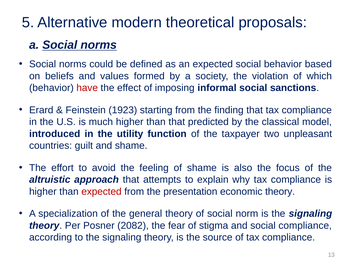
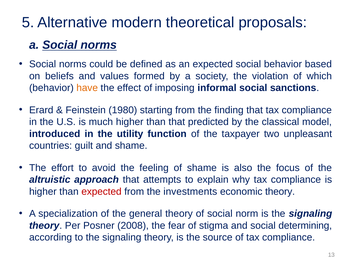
have colour: red -> orange
1923: 1923 -> 1980
presentation: presentation -> investments
2082: 2082 -> 2008
social compliance: compliance -> determining
